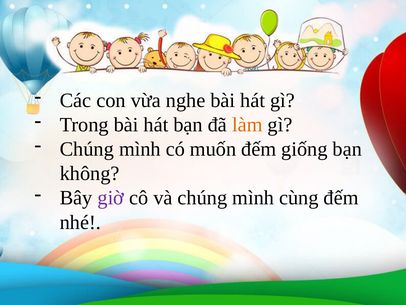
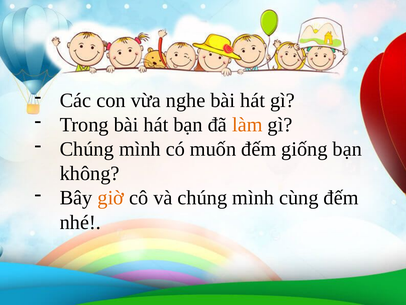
giờ colour: purple -> orange
